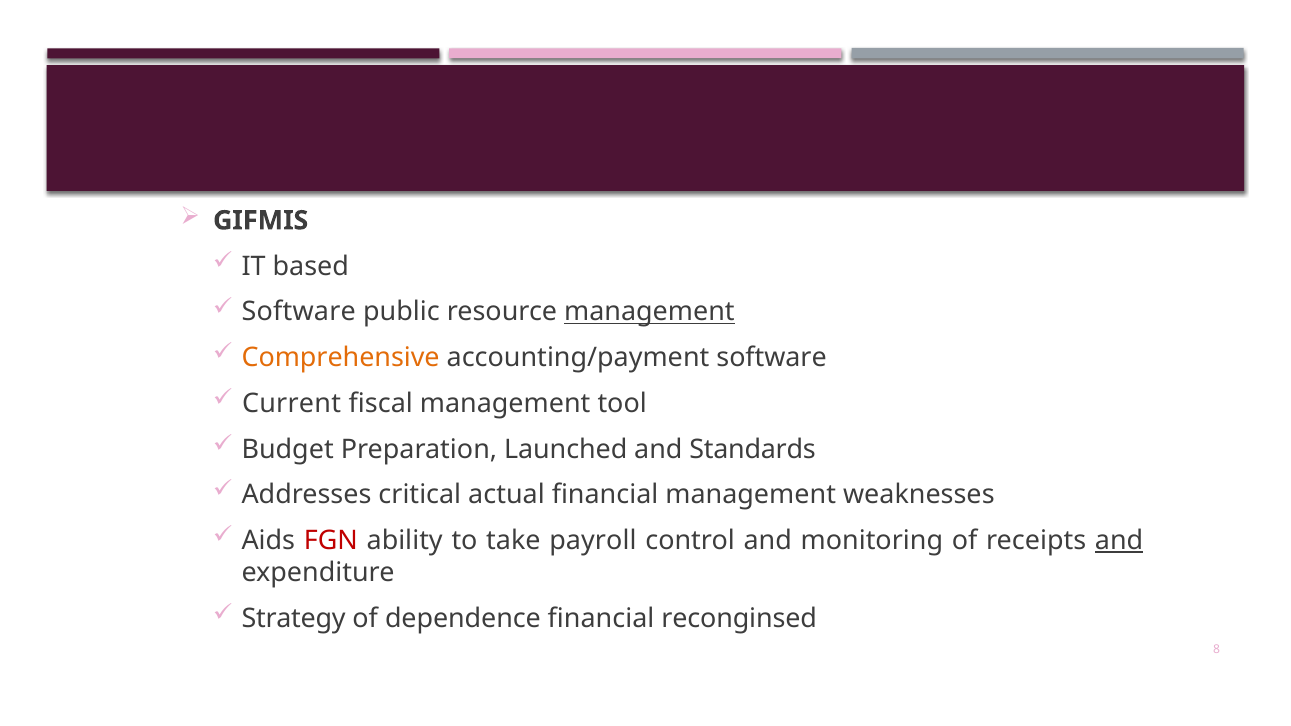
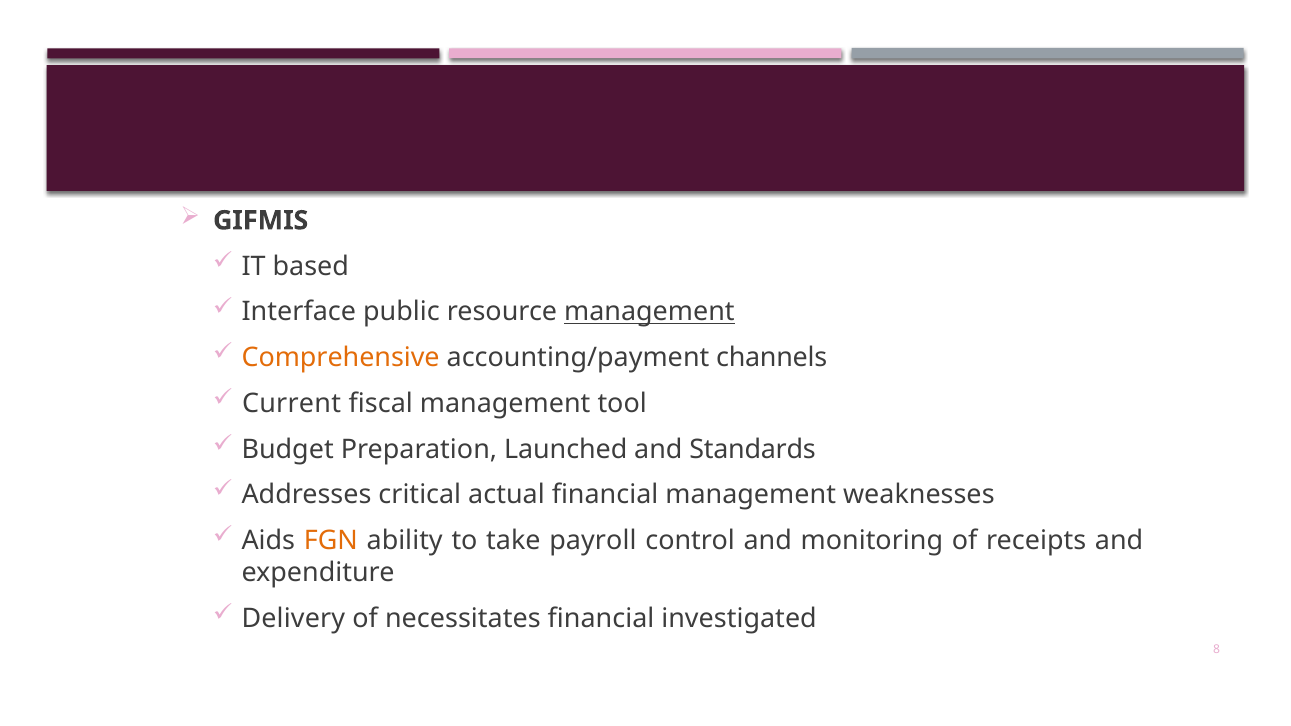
Software at (299, 312): Software -> Interface
accounting/payment software: software -> channels
FGN colour: red -> orange
and at (1119, 541) underline: present -> none
Strategy: Strategy -> Delivery
dependence: dependence -> necessitates
reconginsed: reconginsed -> investigated
